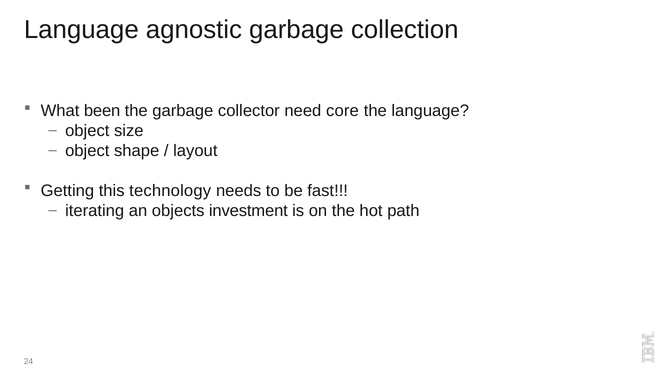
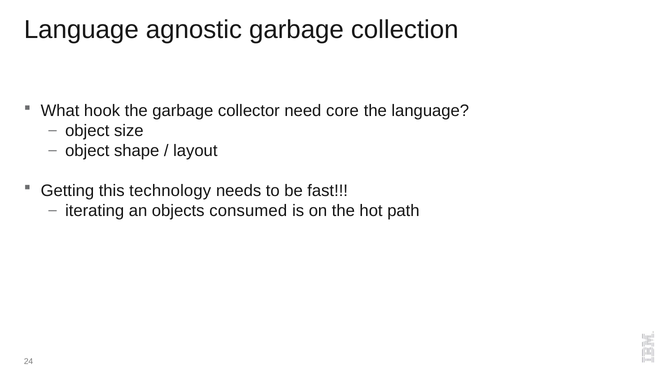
been: been -> hook
investment: investment -> consumed
